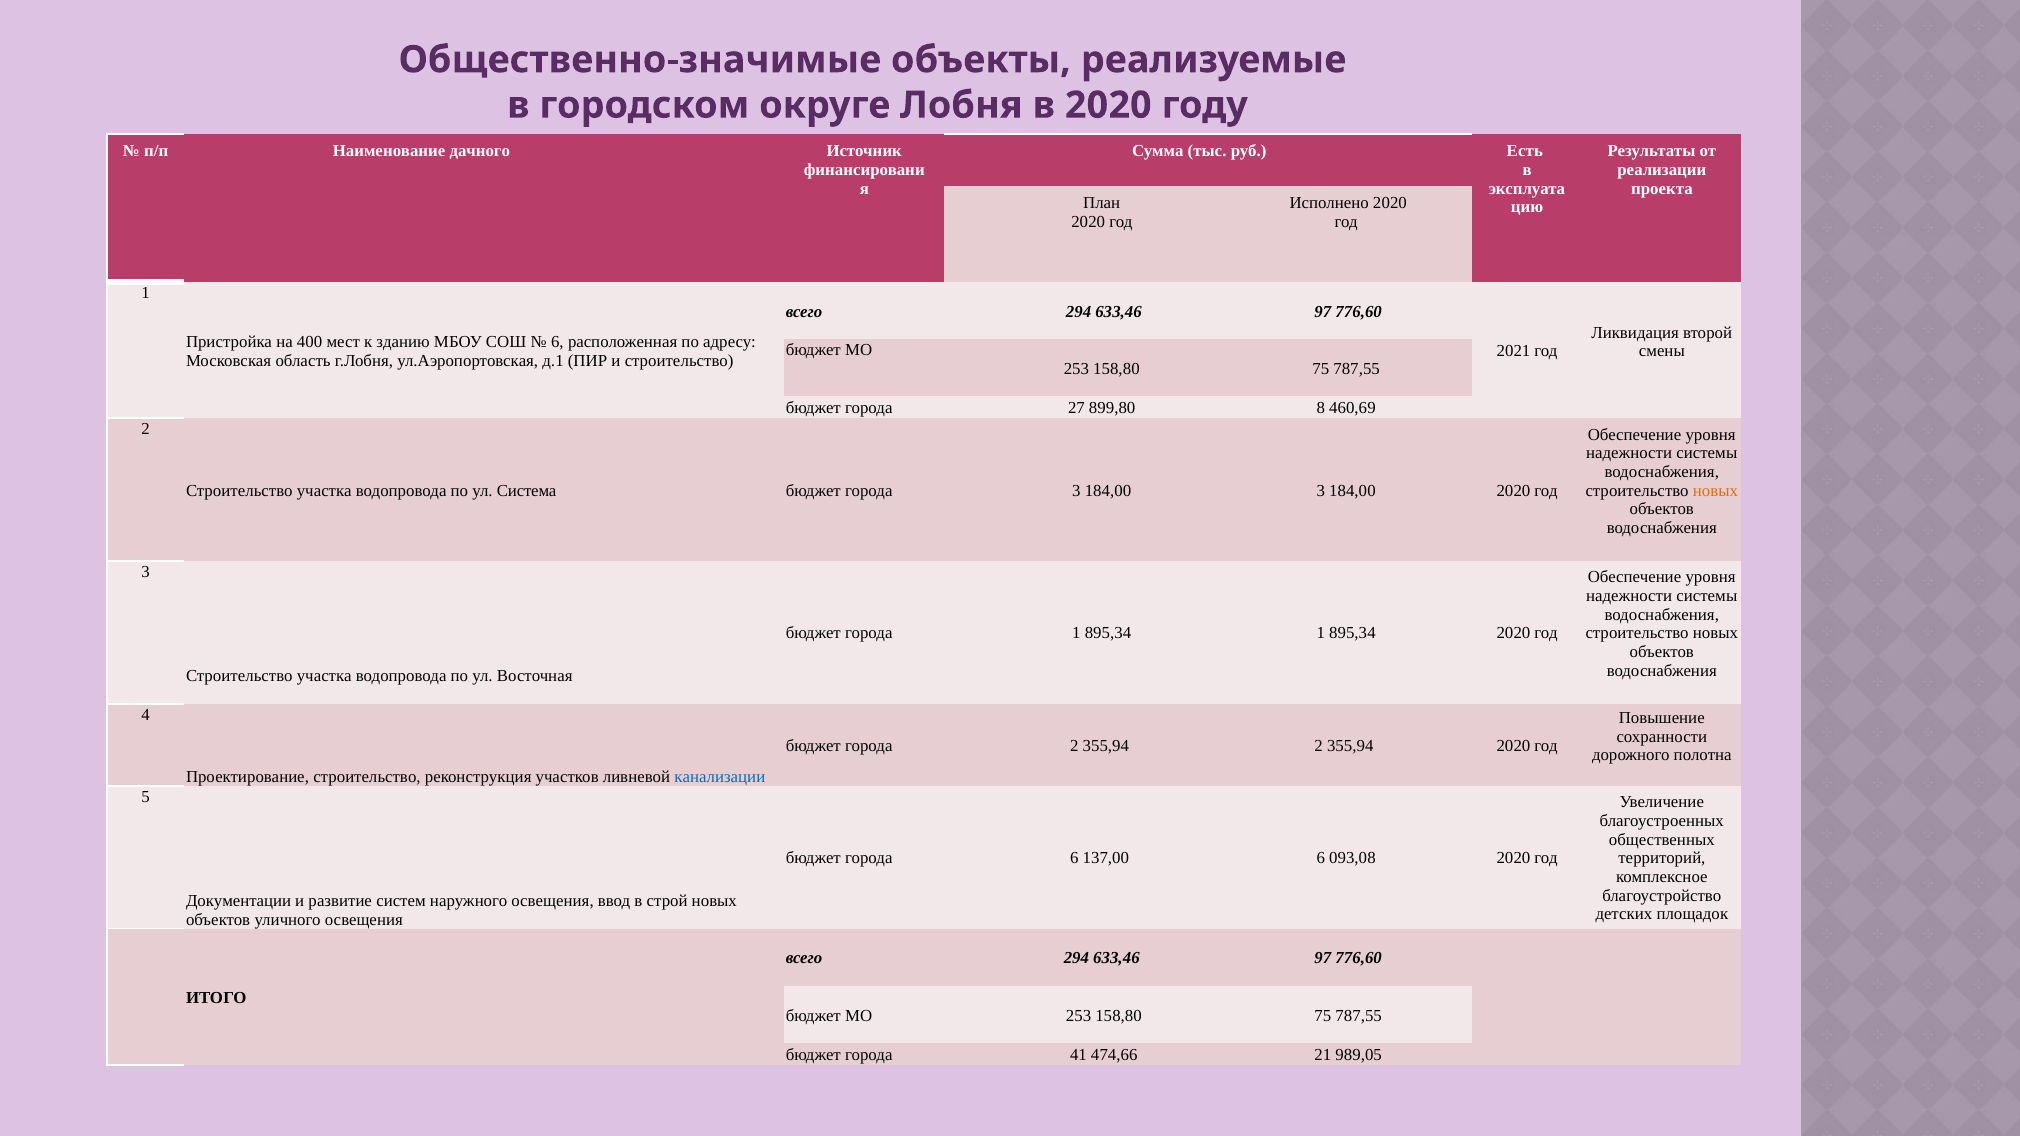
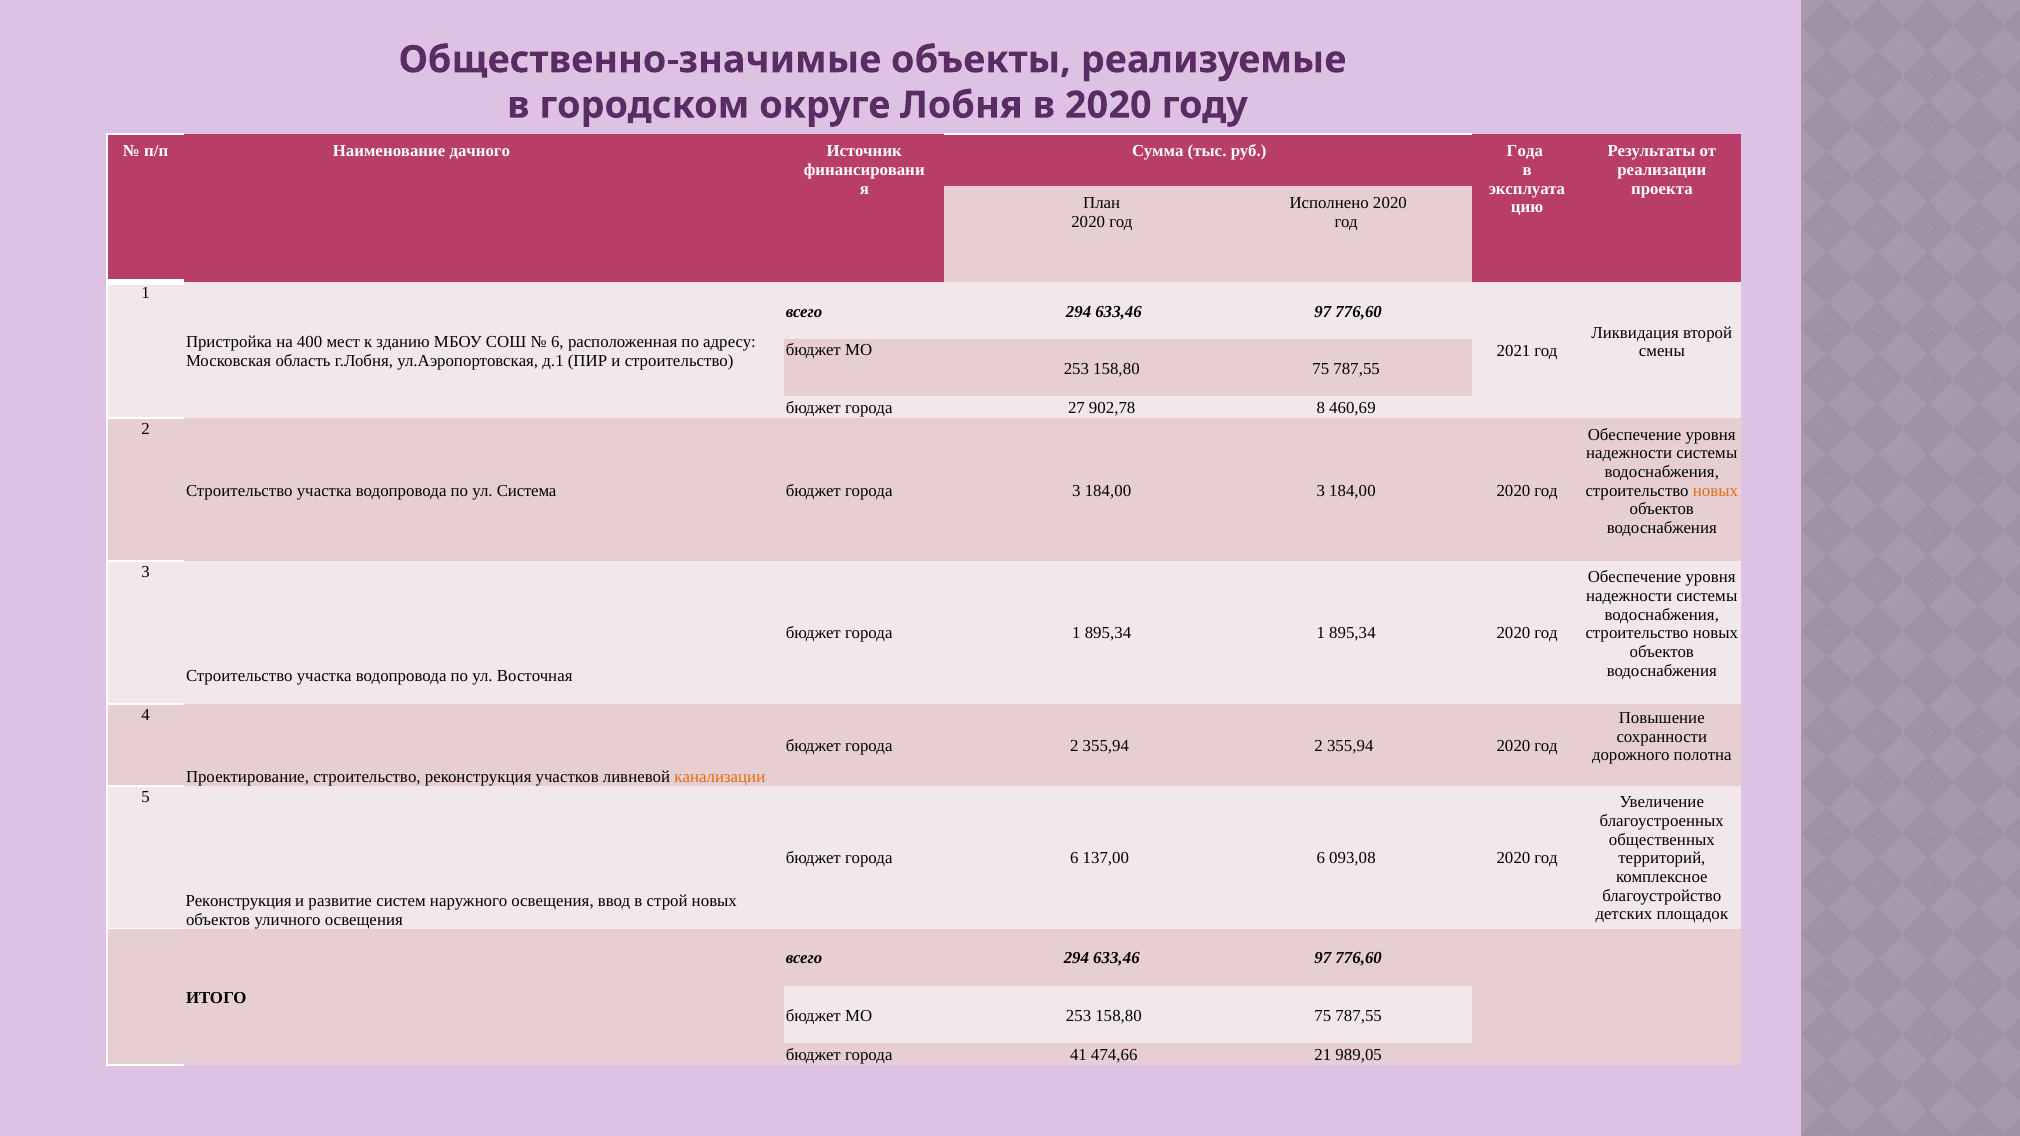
Есть: Есть -> Года
899,80: 899,80 -> 902,78
канализации colour: blue -> orange
Документации at (239, 901): Документации -> Реконструкция
